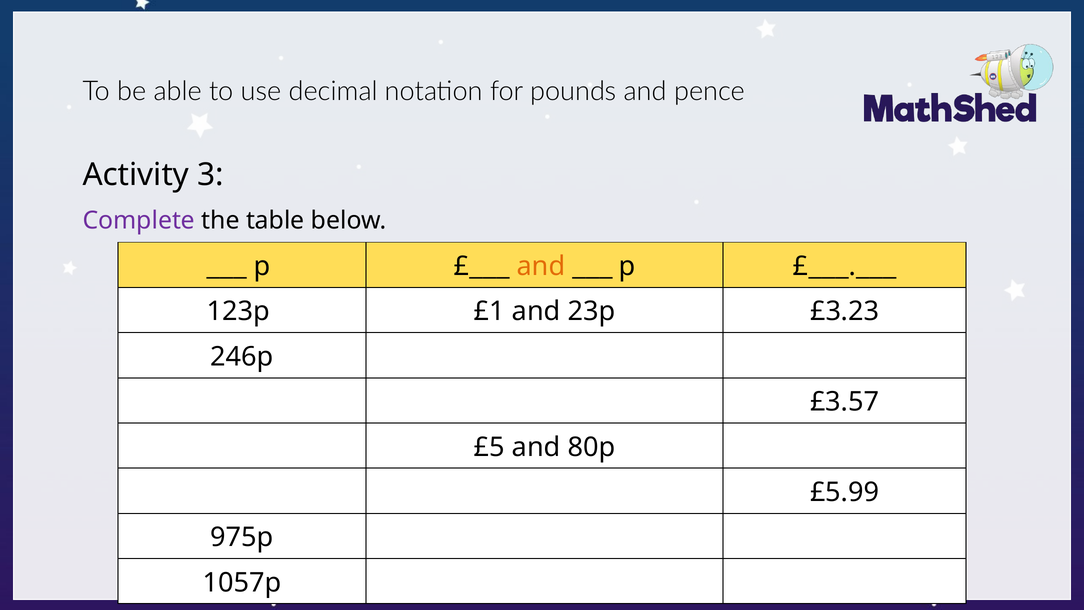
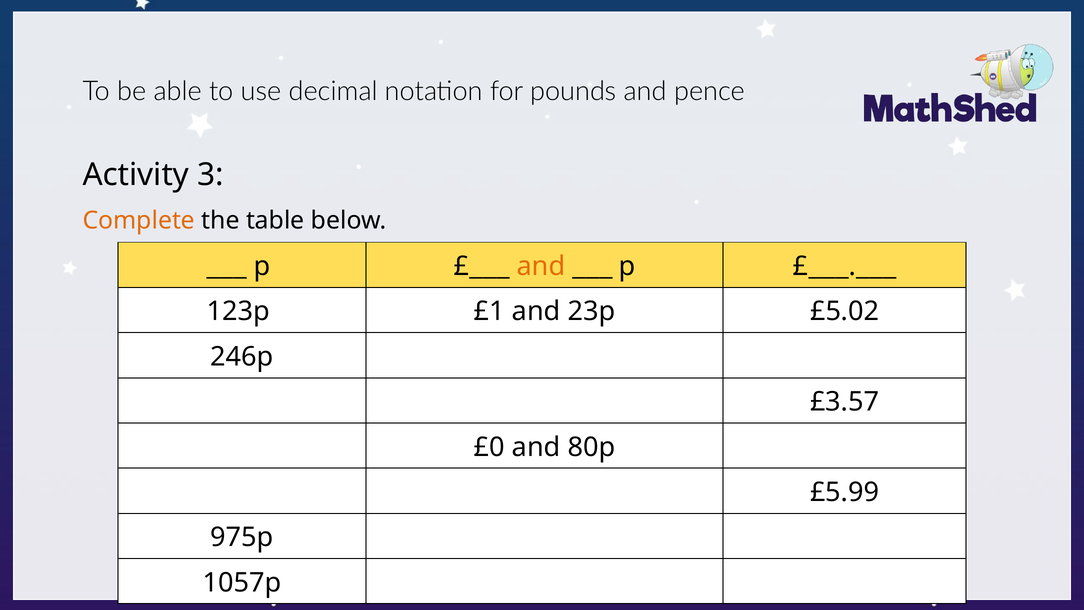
Complete colour: purple -> orange
£3.23: £3.23 -> £5.02
480 p £5: £5 -> £0
